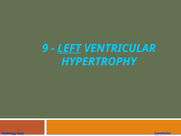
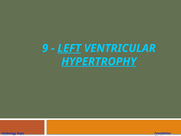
HYPERTROPHY underline: none -> present
